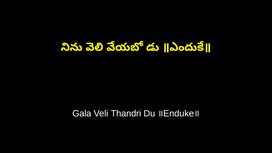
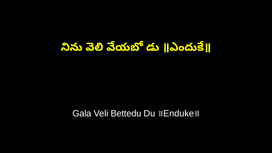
Thandri: Thandri -> Bettedu
